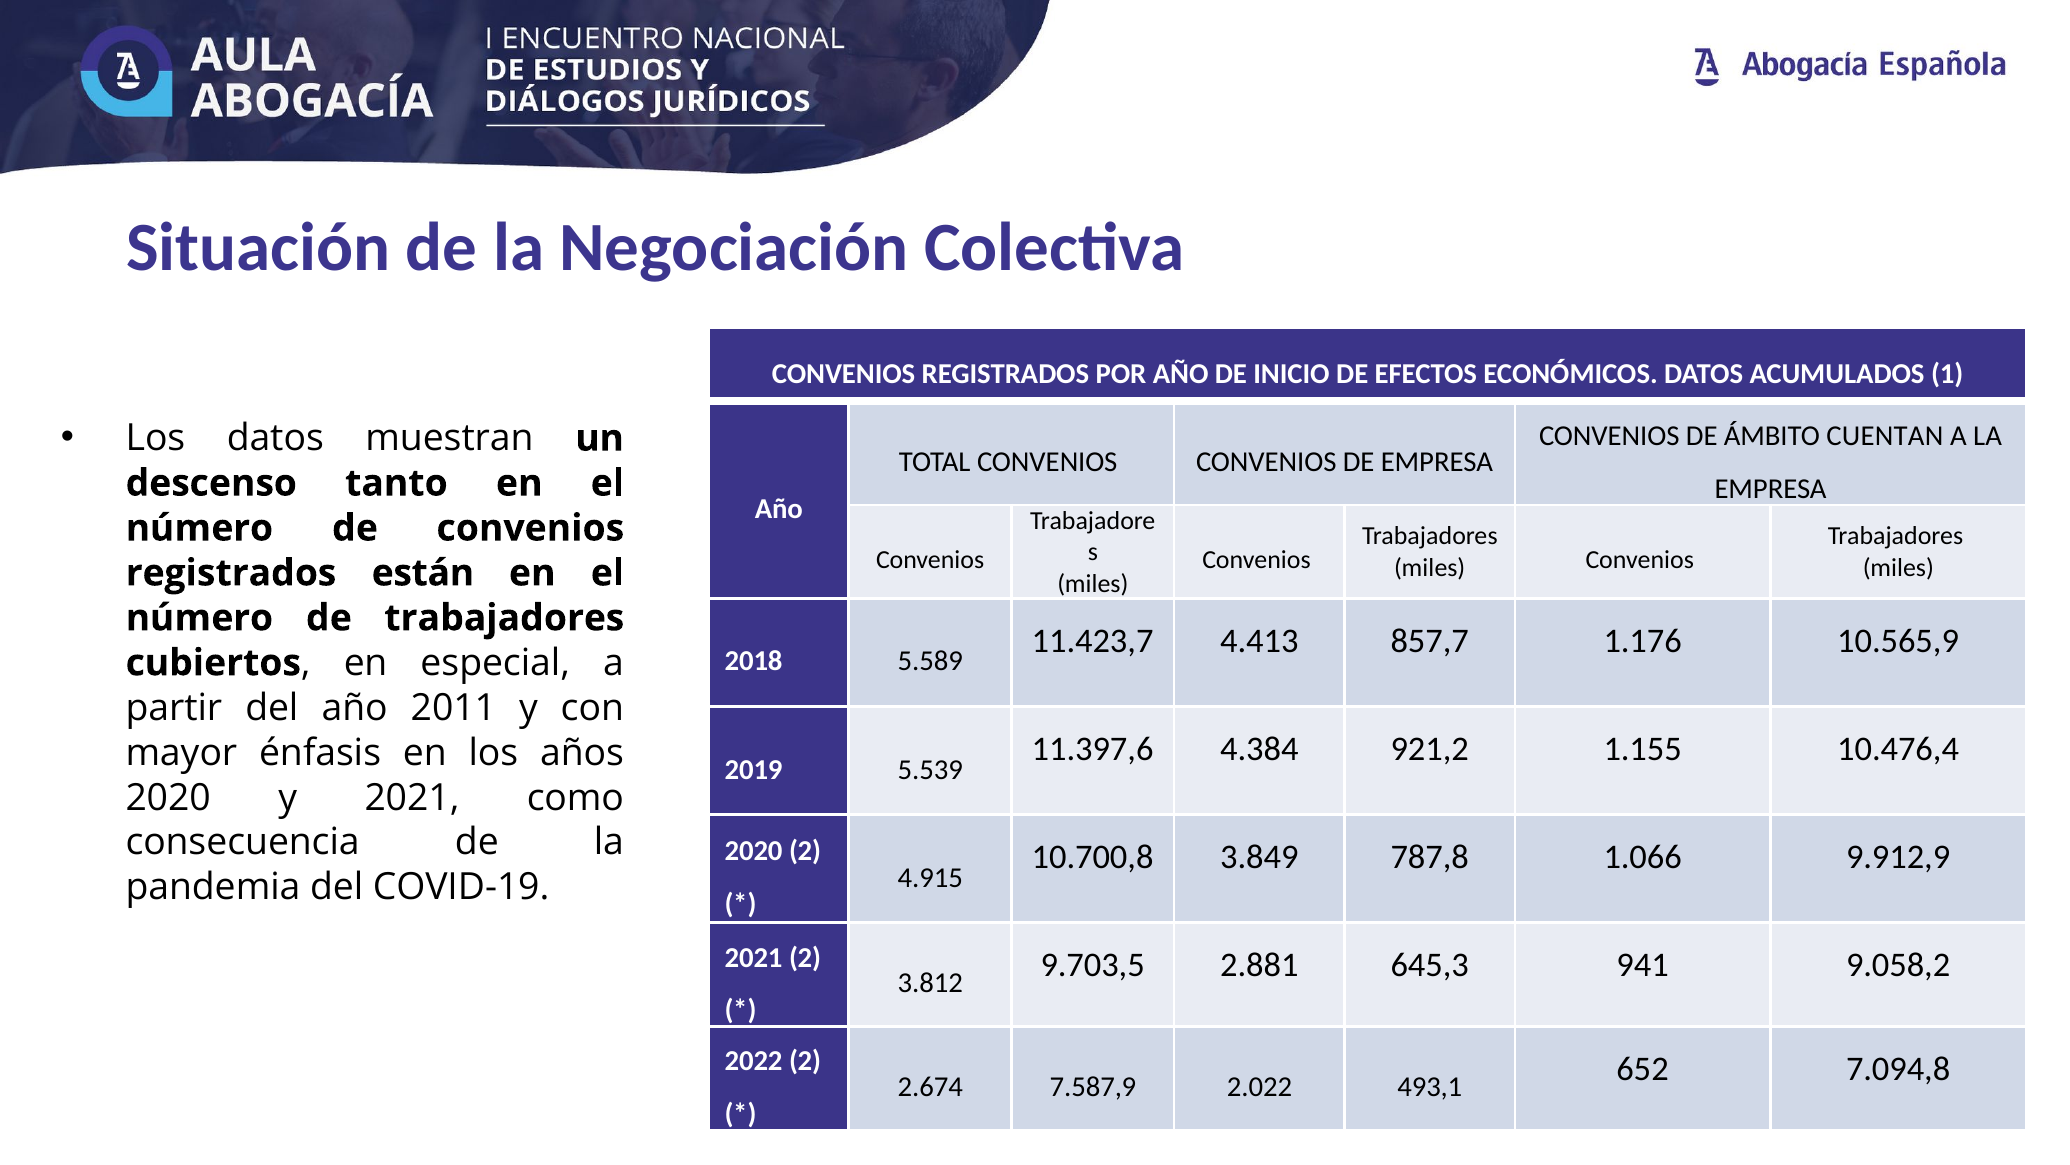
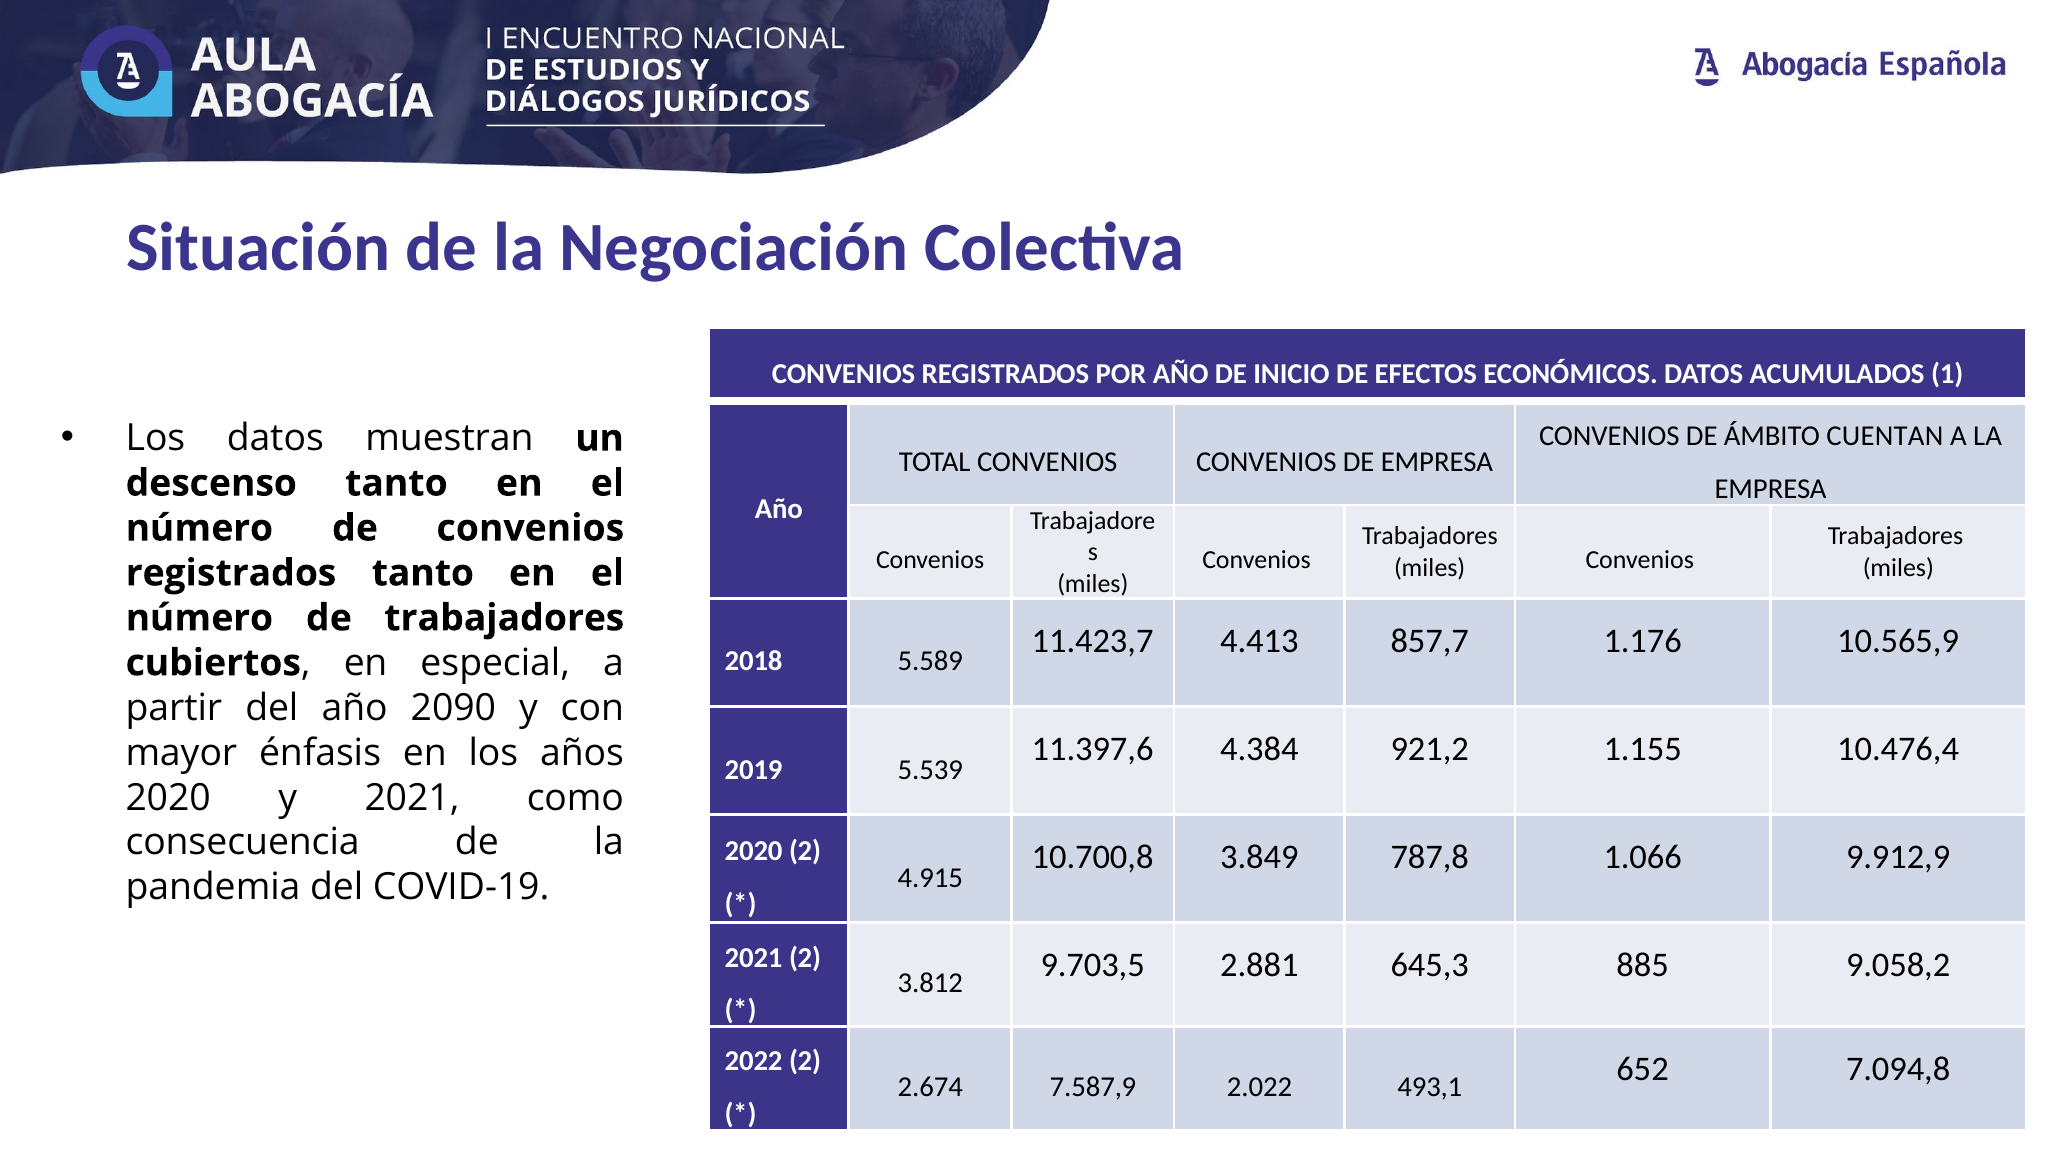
registrados están: están -> tanto
2011: 2011 -> 2090
941: 941 -> 885
